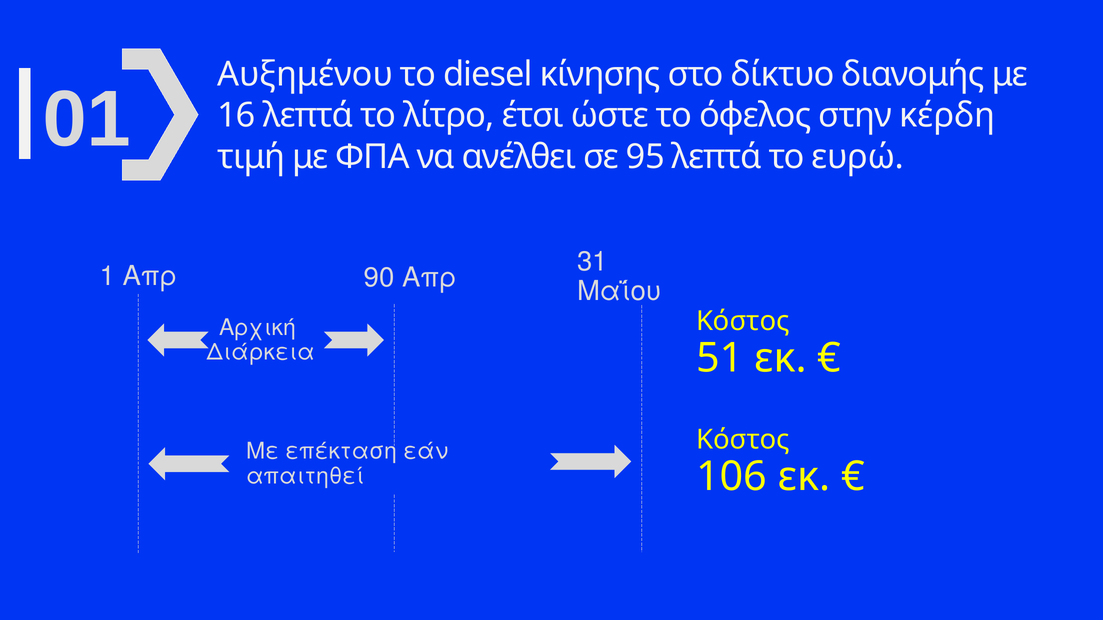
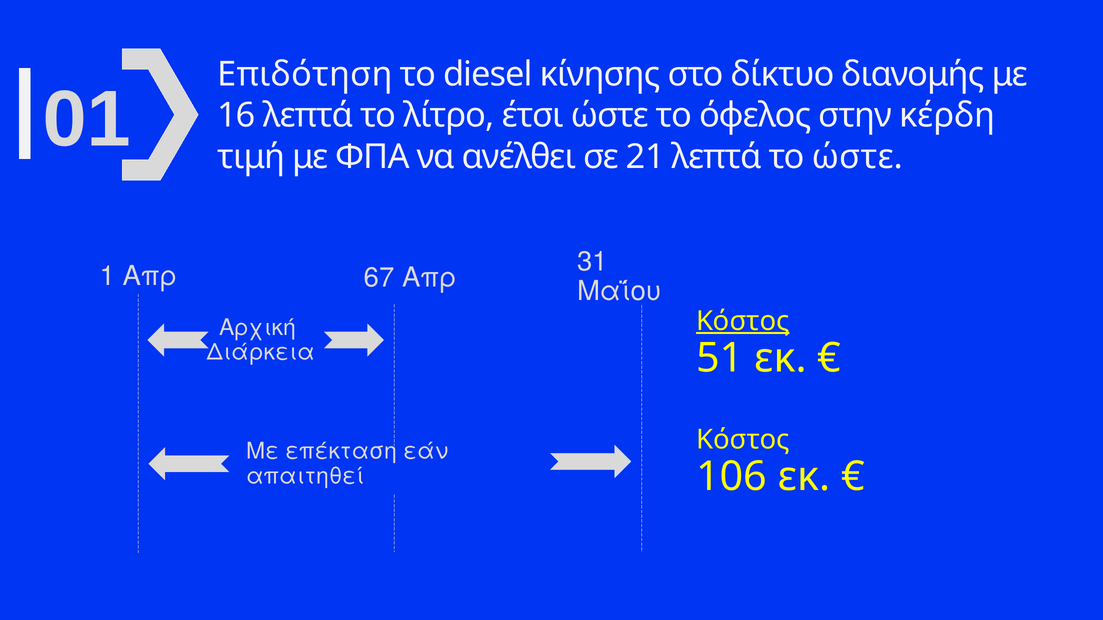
Αυξημένου: Αυξημένου -> Επιδότηση
95: 95 -> 21
το ευρώ: ευρώ -> ώστε
90: 90 -> 67
Κόστος at (743, 321) underline: none -> present
